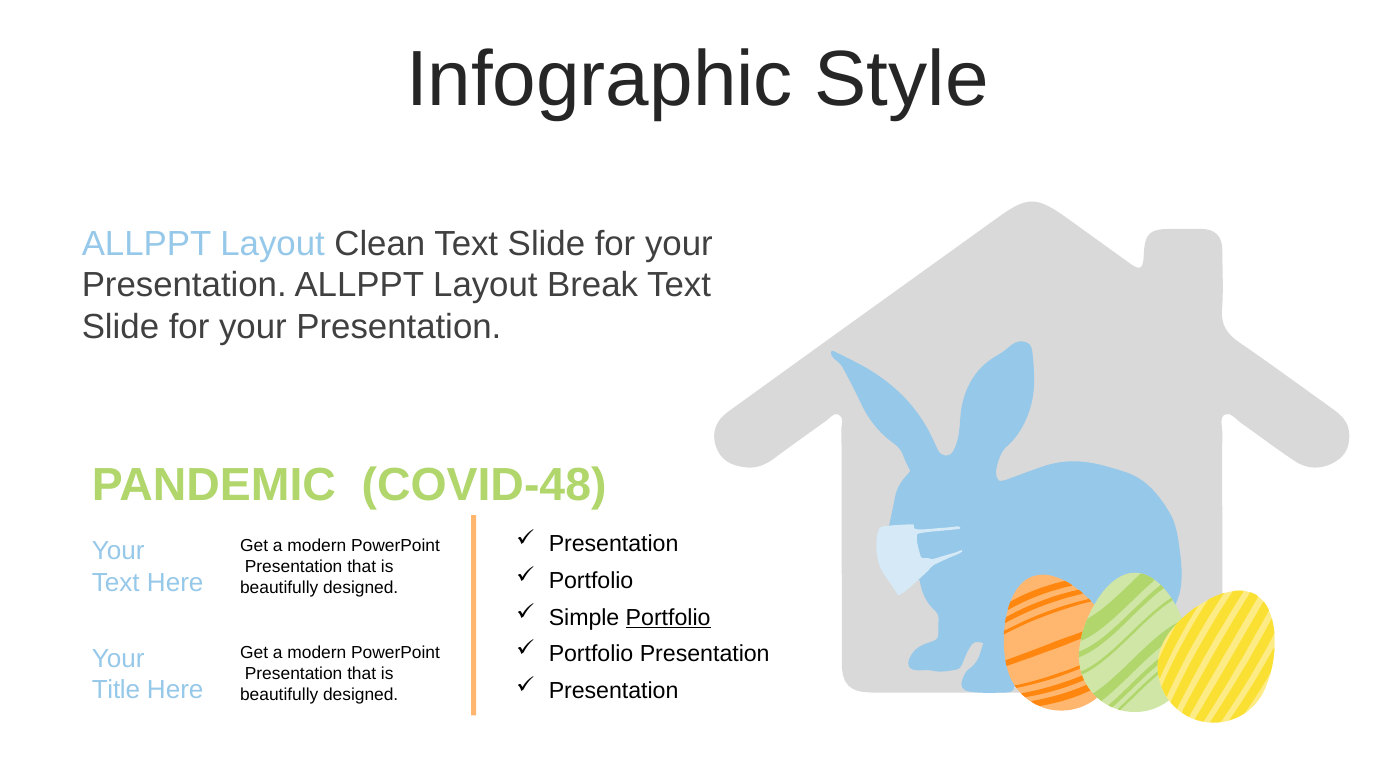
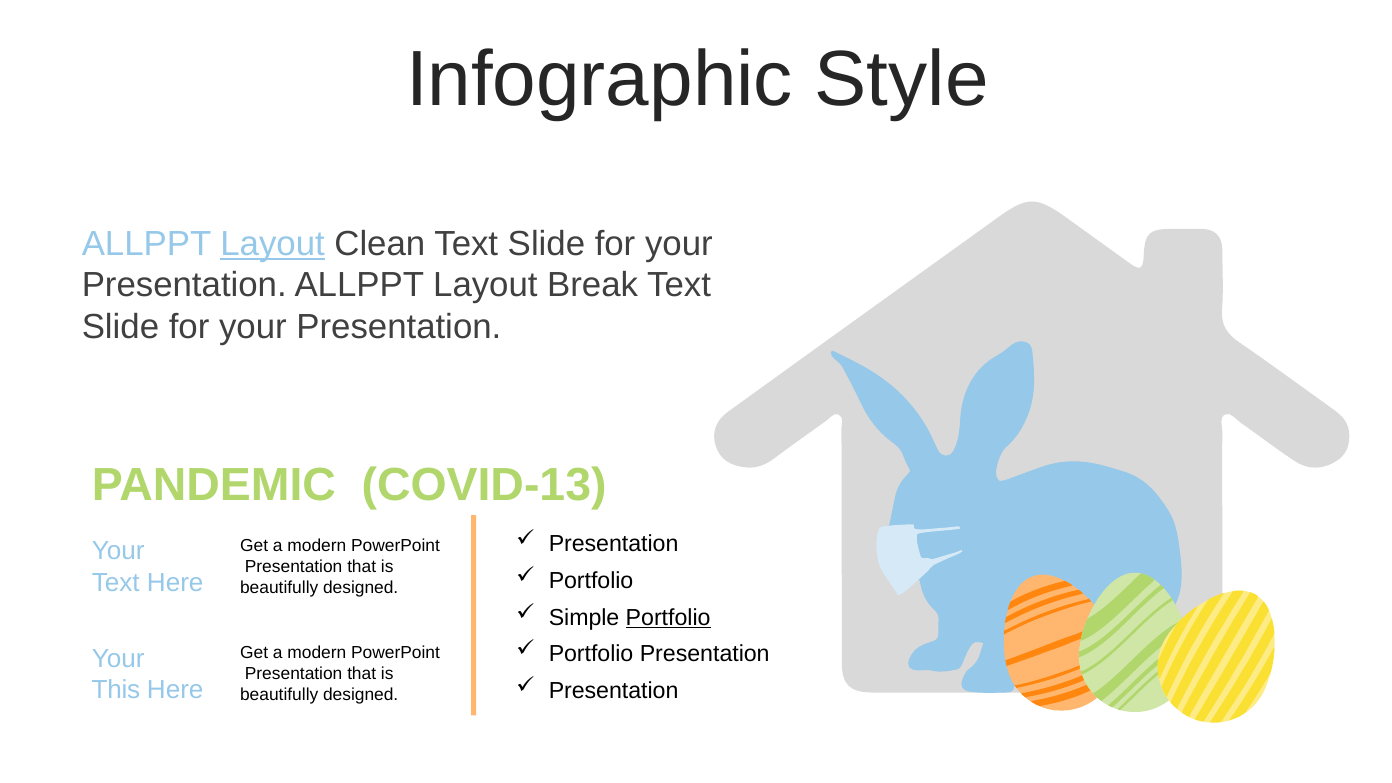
Layout at (273, 244) underline: none -> present
COVID-48: COVID-48 -> COVID-13
Title: Title -> This
